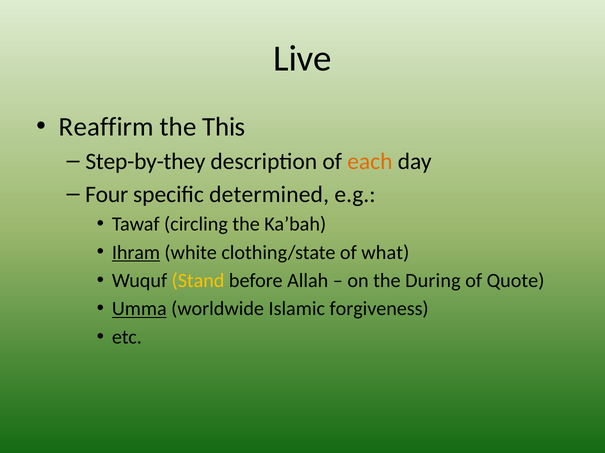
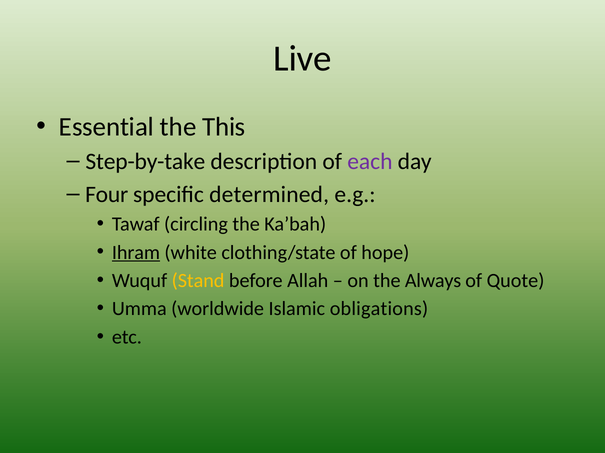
Reaffirm: Reaffirm -> Essential
Step-by-they: Step-by-they -> Step-by-take
each colour: orange -> purple
what: what -> hope
During: During -> Always
Umma underline: present -> none
forgiveness: forgiveness -> obligations
